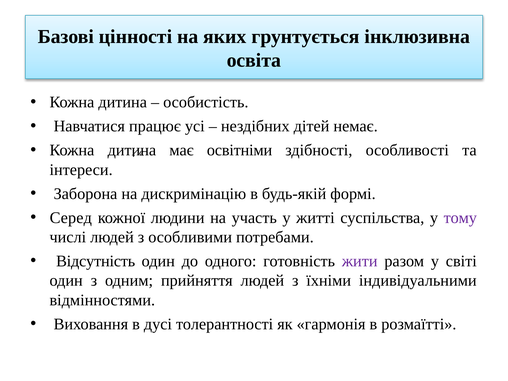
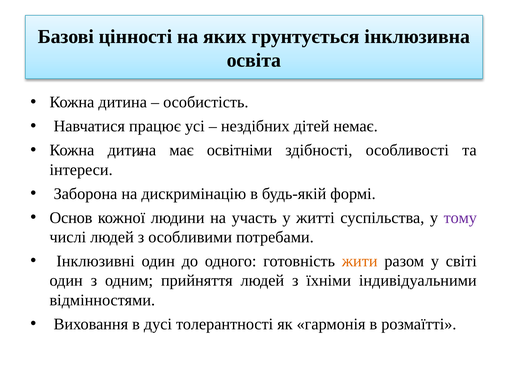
Серед: Серед -> Основ
Відсутність: Відсутність -> Інклюзивні
жити colour: purple -> orange
